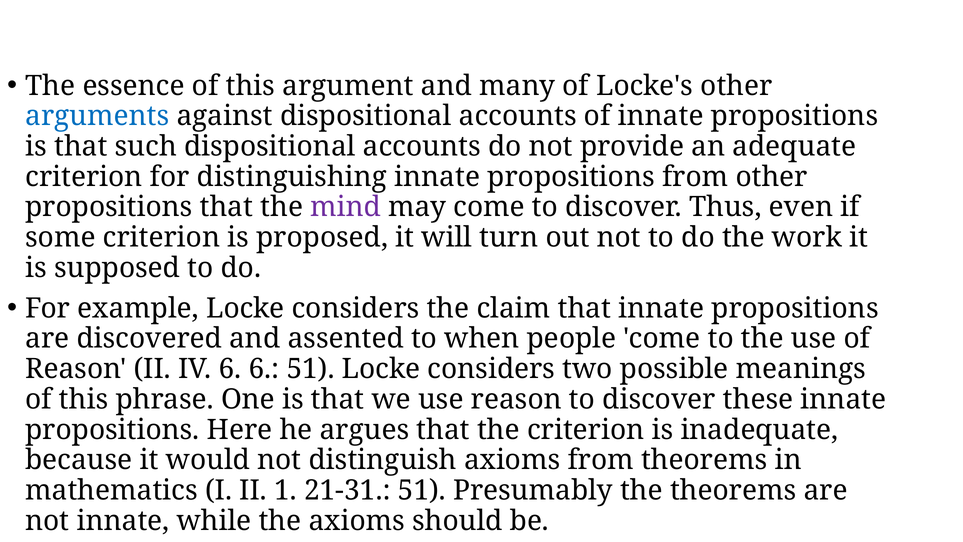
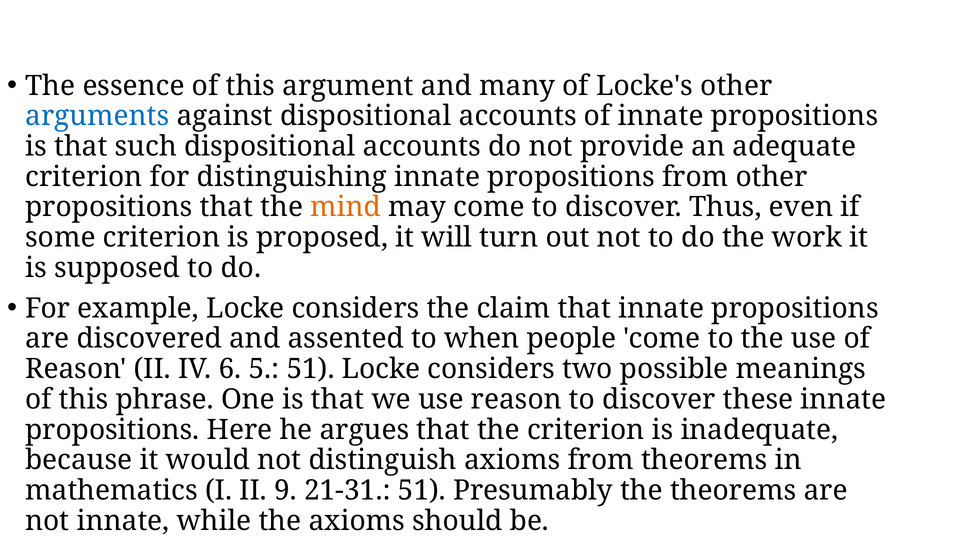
mind colour: purple -> orange
6 6: 6 -> 5
1: 1 -> 9
